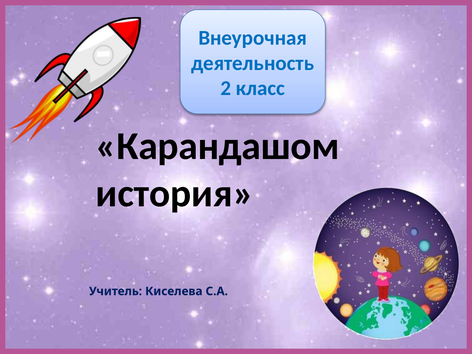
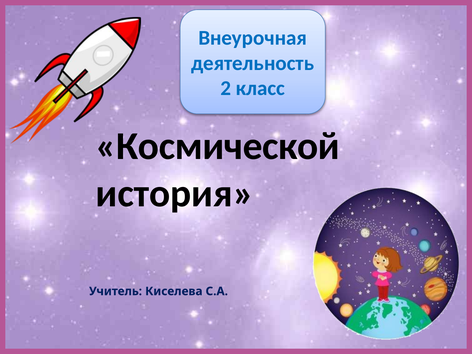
Карандашом: Карандашом -> Космической
